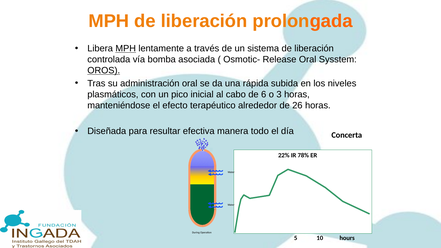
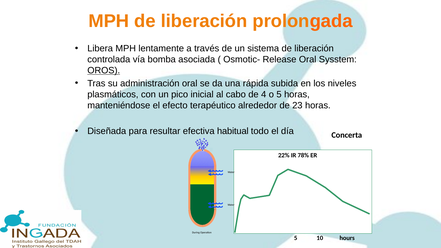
MPH at (126, 49) underline: present -> none
6: 6 -> 4
o 3: 3 -> 5
26: 26 -> 23
manera: manera -> habitual
